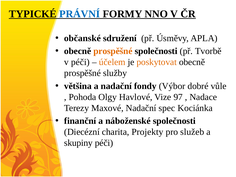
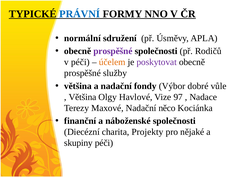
občanské: občanské -> normální
prospěšné at (113, 51) colour: orange -> purple
Tvorbě: Tvorbě -> Rodičů
poskytovat colour: orange -> purple
Pohoda at (82, 97): Pohoda -> Většina
spec: spec -> něco
služeb: služeb -> nějaké
